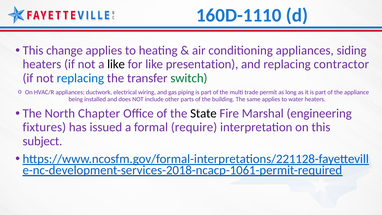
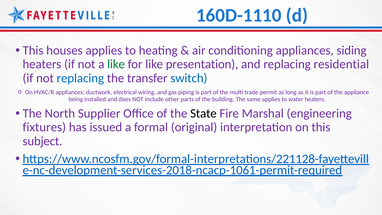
change: change -> houses
like at (116, 64) colour: black -> green
contractor: contractor -> residential
switch colour: green -> blue
Chapter: Chapter -> Supplier
require: require -> original
